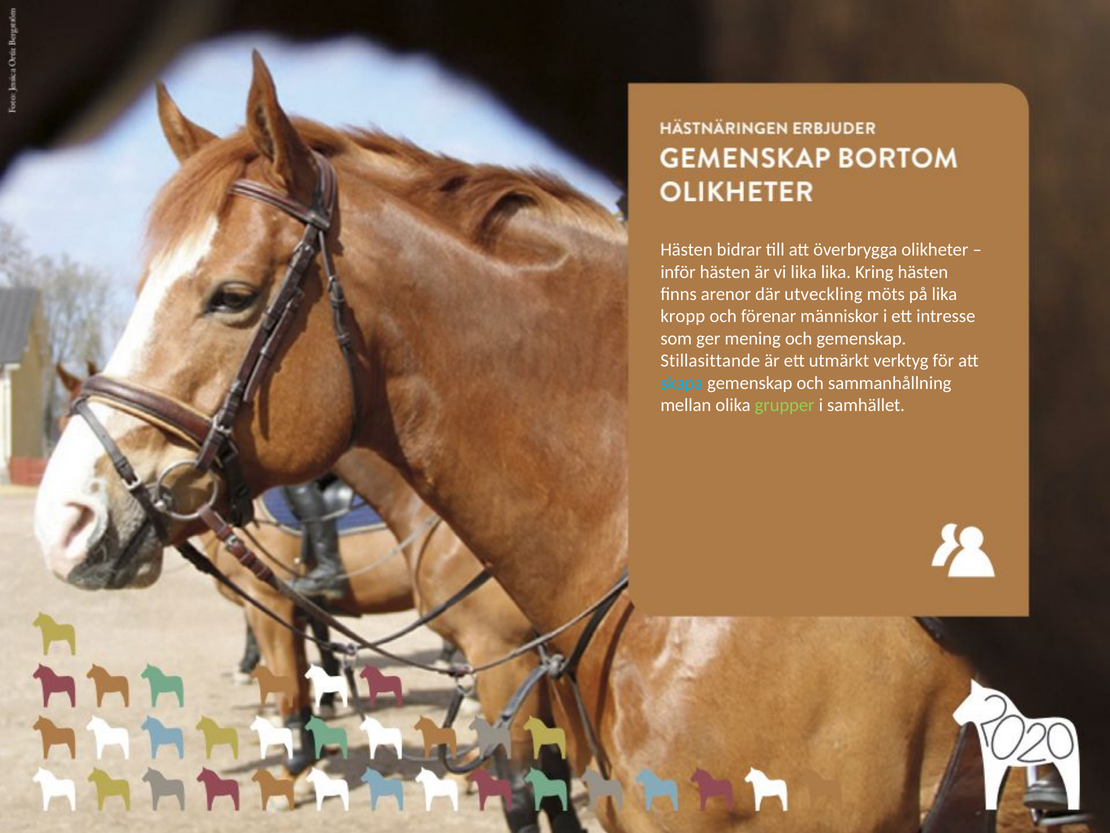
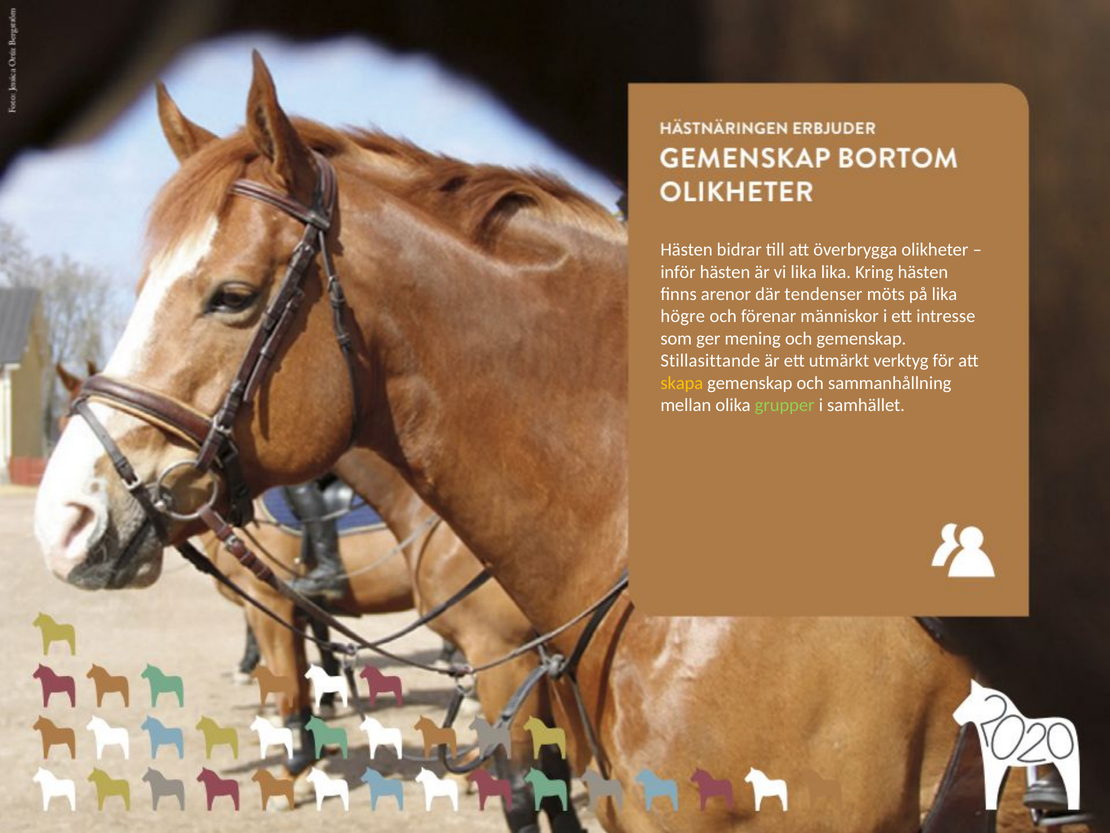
utveckling: utveckling -> tendenser
kropp: kropp -> högre
skapa colour: light blue -> yellow
